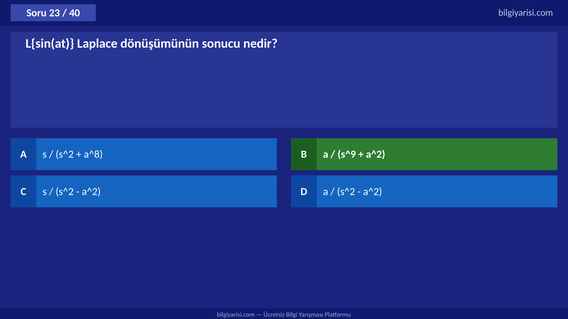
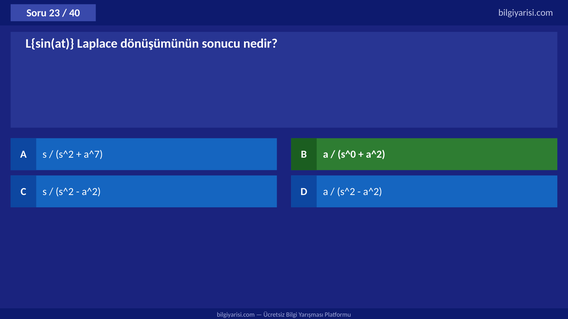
a^8: a^8 -> a^7
s^9: s^9 -> s^0
